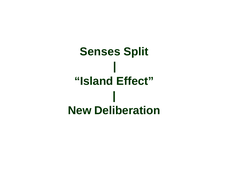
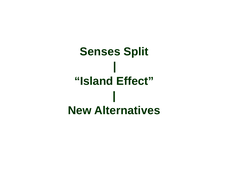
Deliberation: Deliberation -> Alternatives
